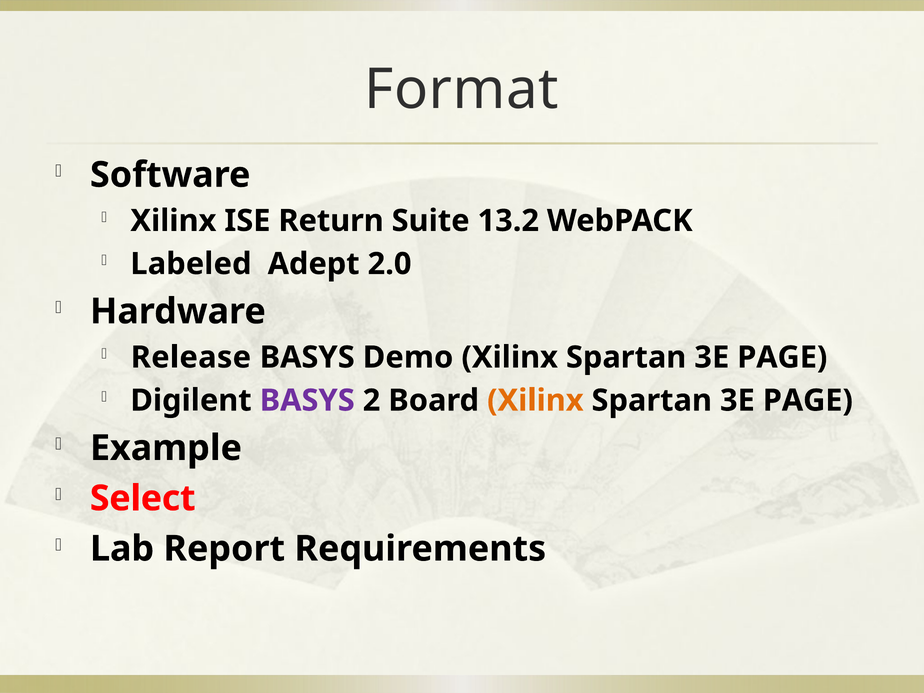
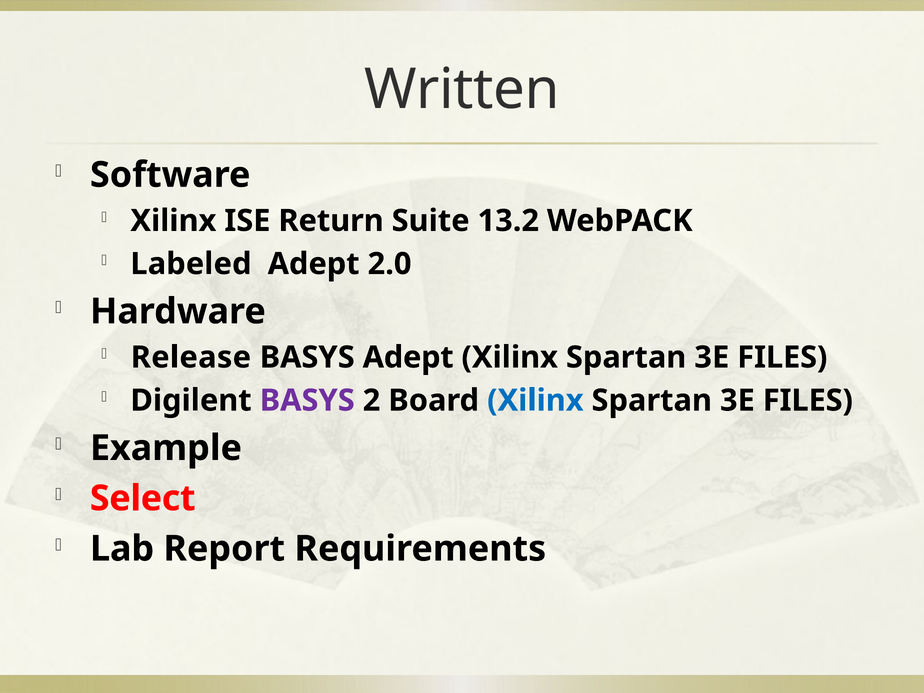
Format: Format -> Written
BASYS Demo: Demo -> Adept
PAGE at (782, 357): PAGE -> FILES
Xilinx at (535, 400) colour: orange -> blue
PAGE at (808, 400): PAGE -> FILES
